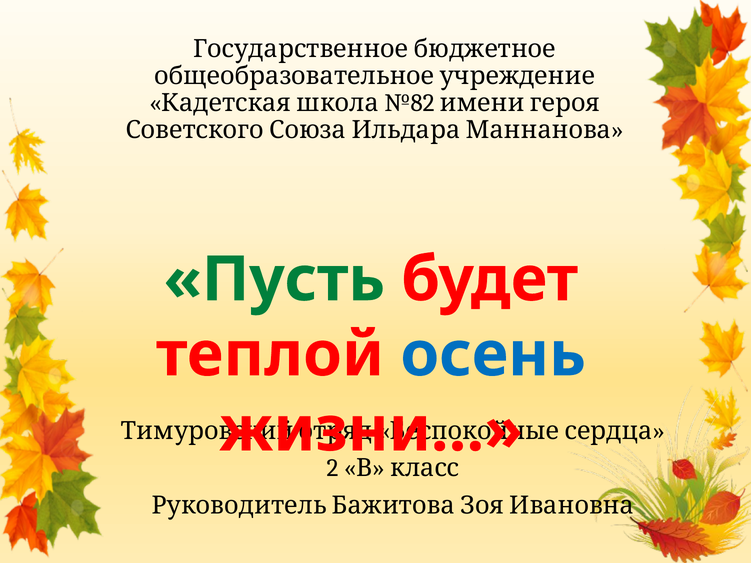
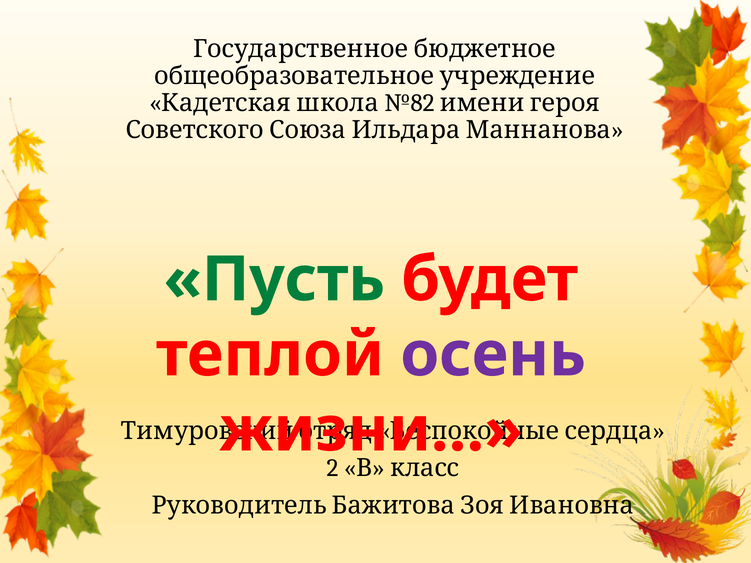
осень colour: blue -> purple
